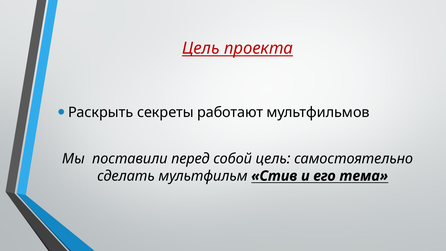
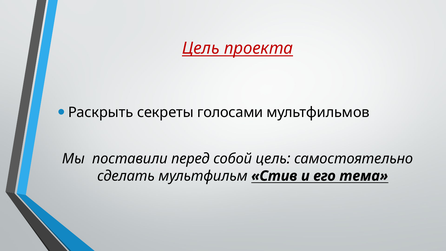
работают: работают -> голосами
